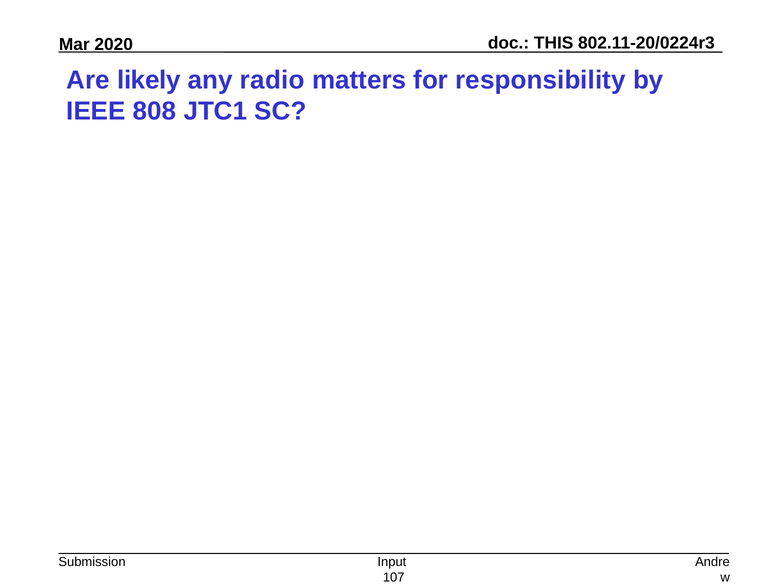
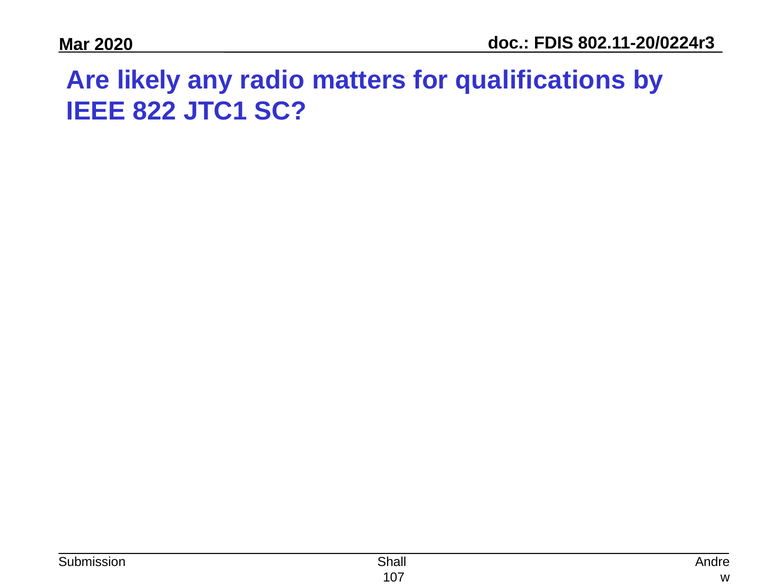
THIS: THIS -> FDIS
responsibility: responsibility -> qualifications
808: 808 -> 822
Input: Input -> Shall
